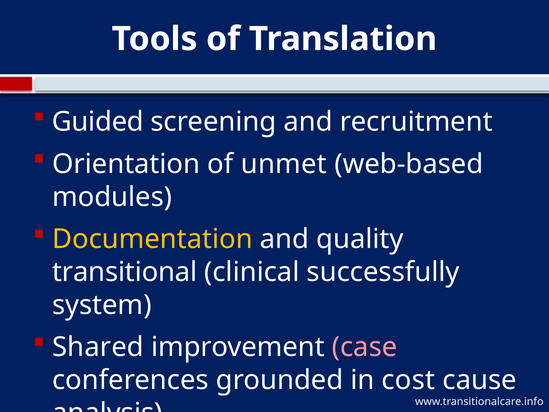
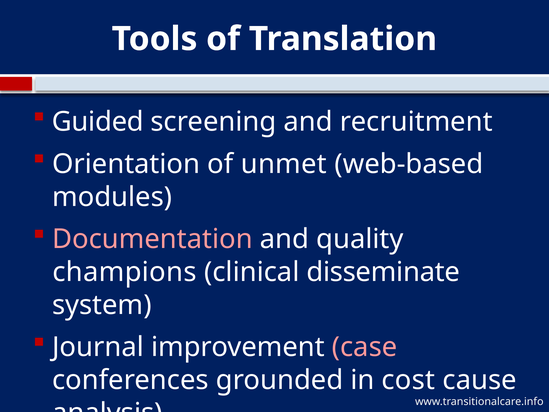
Documentation colour: yellow -> pink
transitional: transitional -> champions
successfully: successfully -> disseminate
Shared: Shared -> Journal
